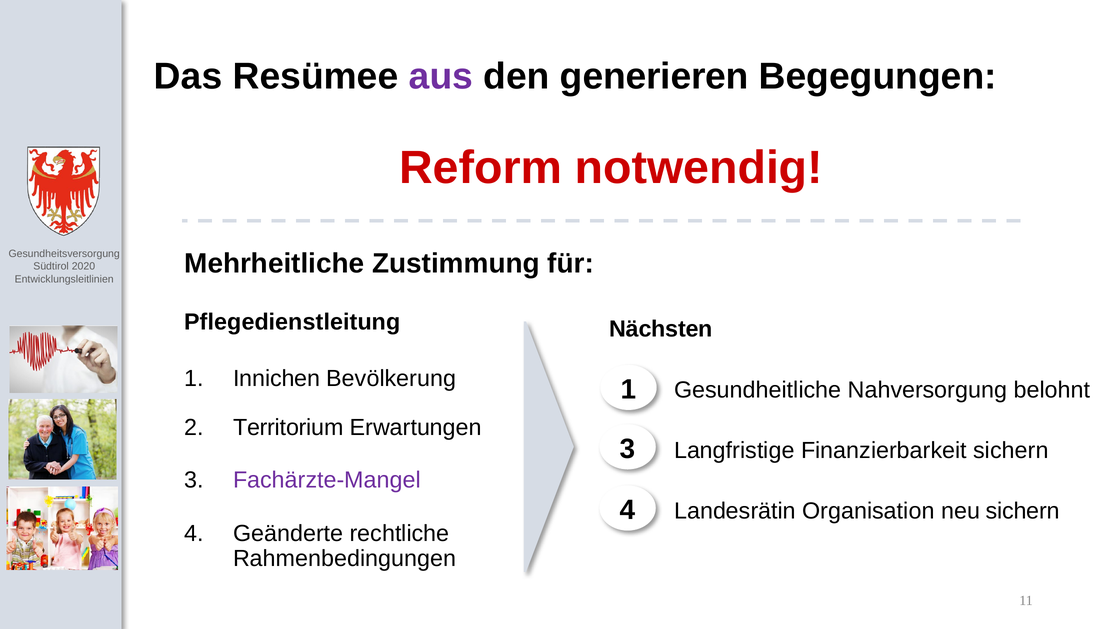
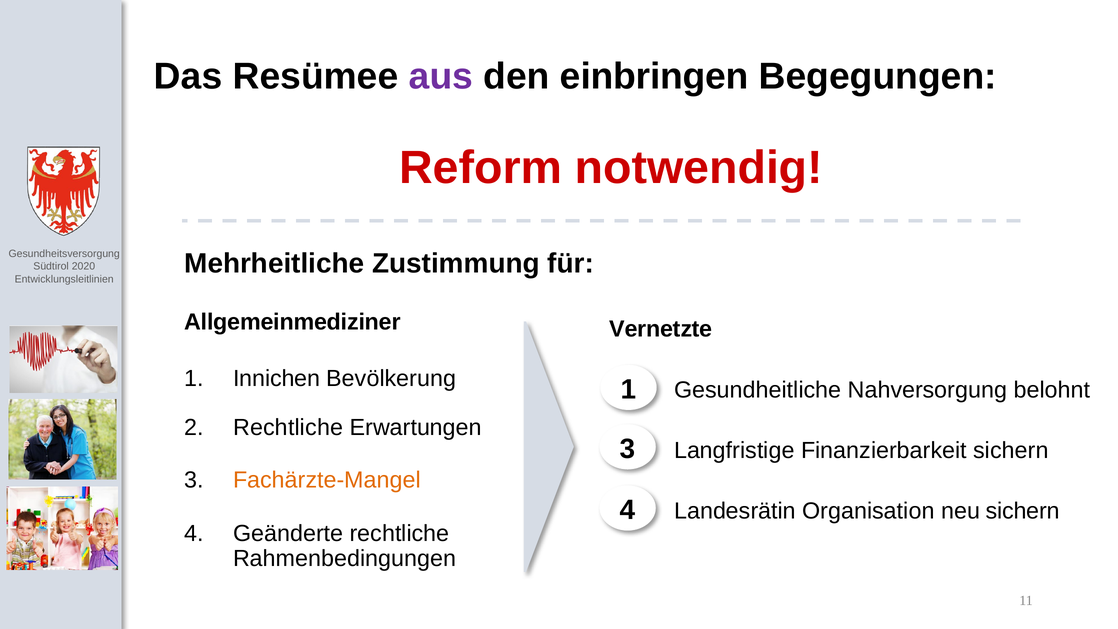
generieren: generieren -> einbringen
Pflegedienstleitung: Pflegedienstleitung -> Allgemeinmediziner
Nächsten: Nächsten -> Vernetzte
Territorium at (288, 427): Territorium -> Rechtliche
Fachärzte-Mangel colour: purple -> orange
